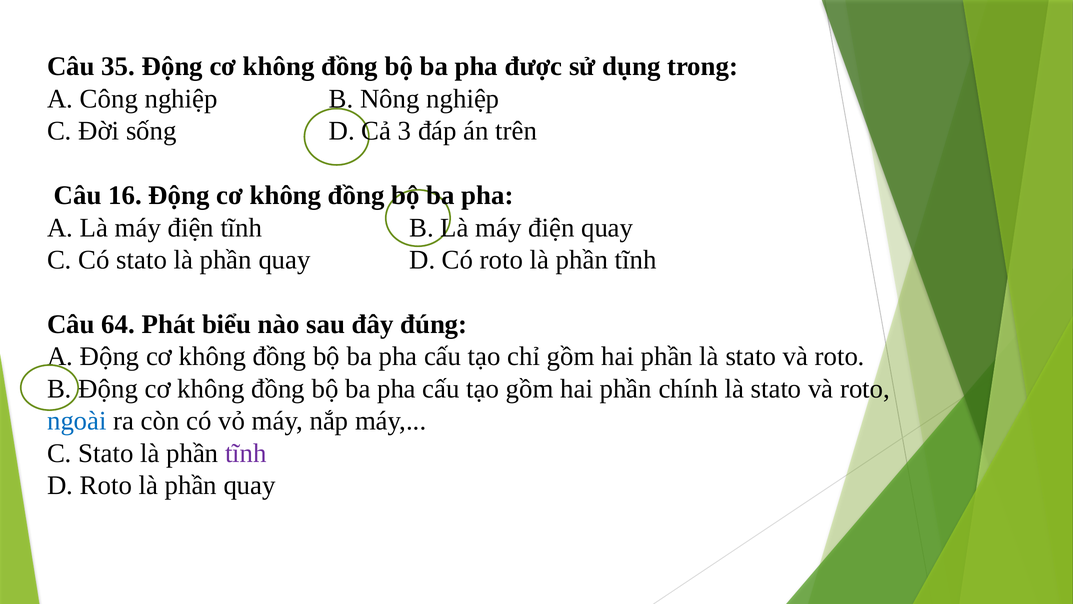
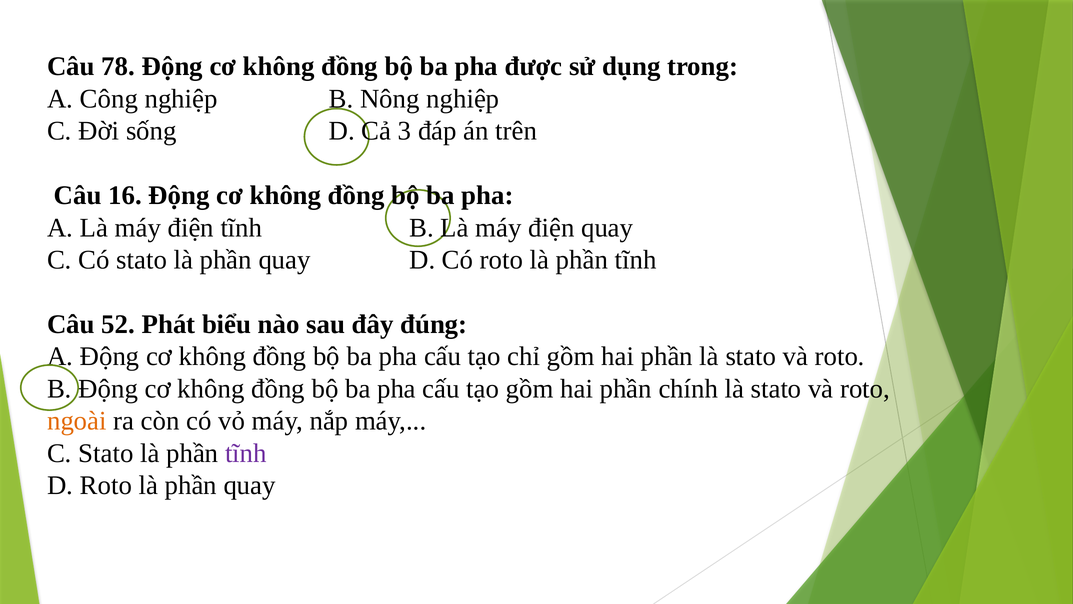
35: 35 -> 78
64: 64 -> 52
ngoài colour: blue -> orange
